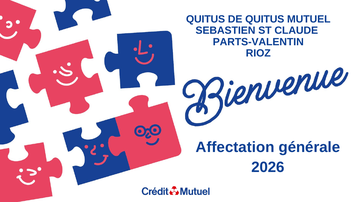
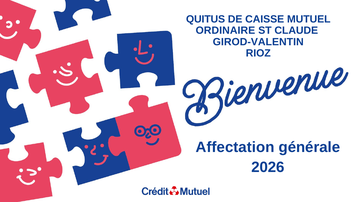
DE QUITUS: QUITUS -> CAISSE
SEBASTIEN: SEBASTIEN -> ORDINAIRE
PARTS-VALENTIN: PARTS-VALENTIN -> GIROD-VALENTIN
